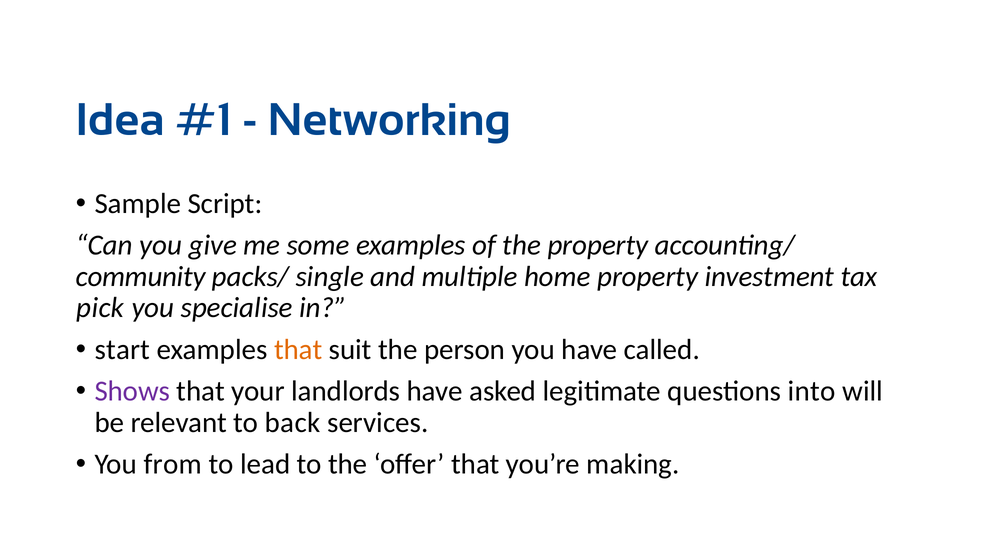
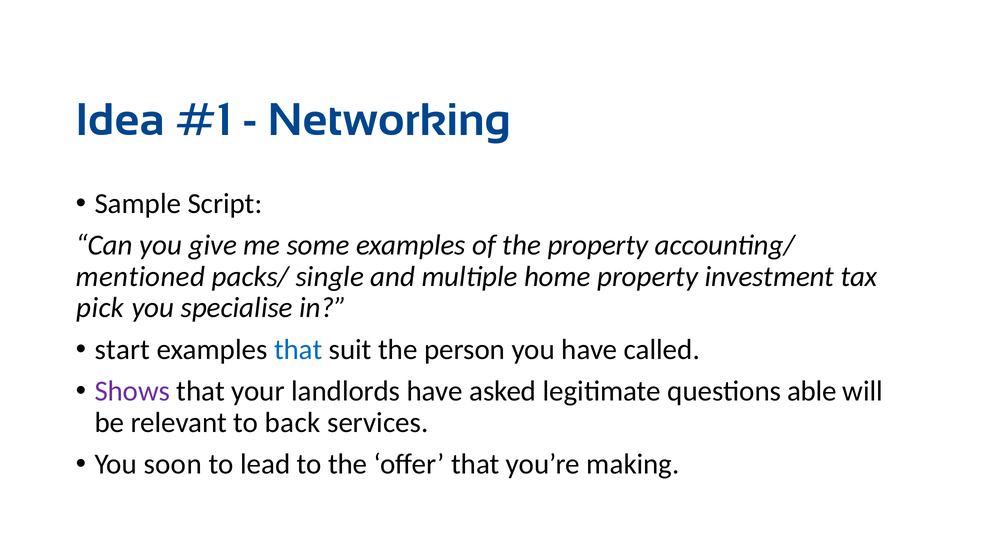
community: community -> mentioned
that at (298, 349) colour: orange -> blue
into: into -> able
from: from -> soon
